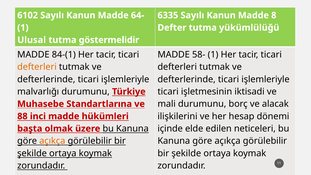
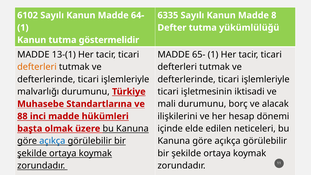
Ulusal at (32, 40): Ulusal -> Kanun
84-(1: 84-(1 -> 13-(1
58-: 58- -> 65-
açıkça at (52, 141) colour: orange -> blue
